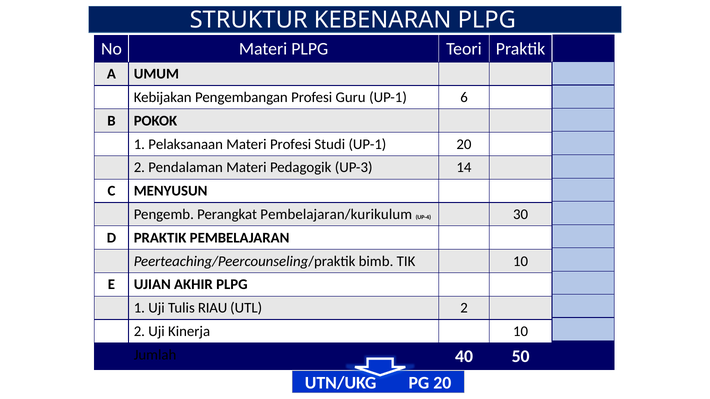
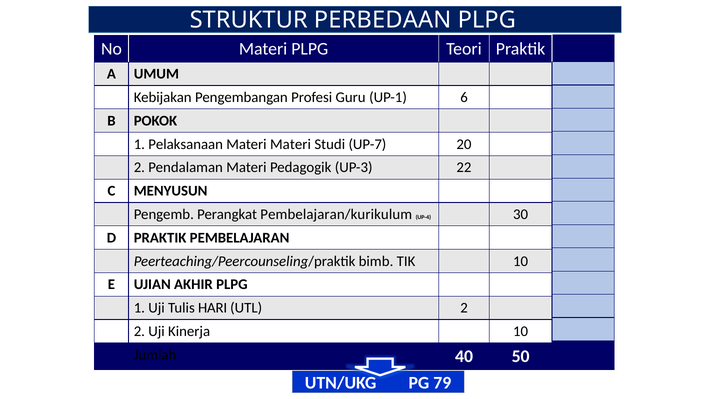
KEBENARAN: KEBENARAN -> PERBEDAAN
Materi Profesi: Profesi -> Materi
Studi UP-1: UP-1 -> UP-7
14: 14 -> 22
RIAU: RIAU -> HARI
PG 20: 20 -> 79
